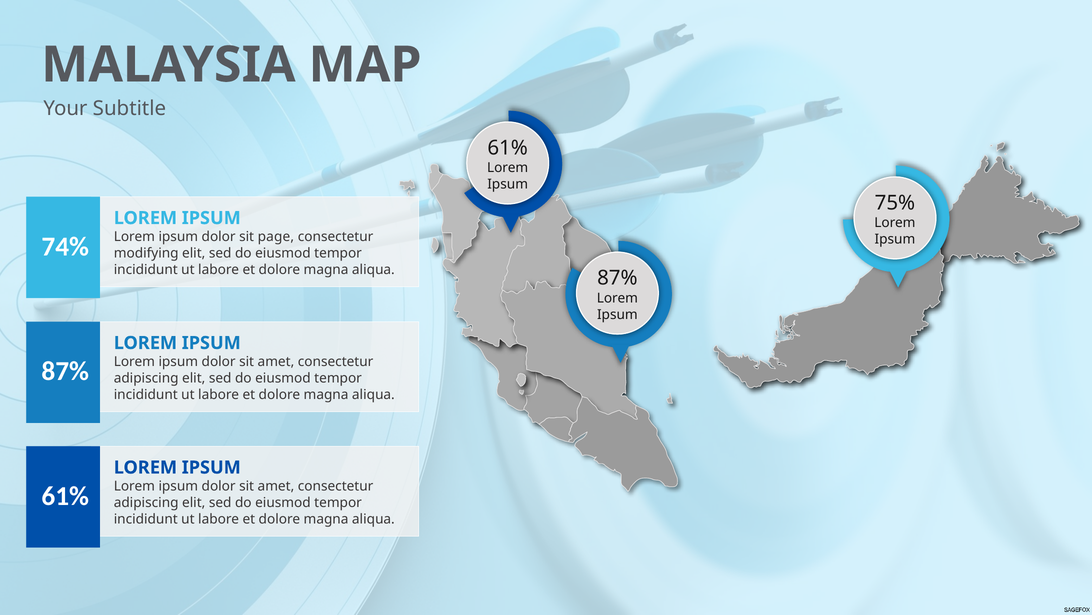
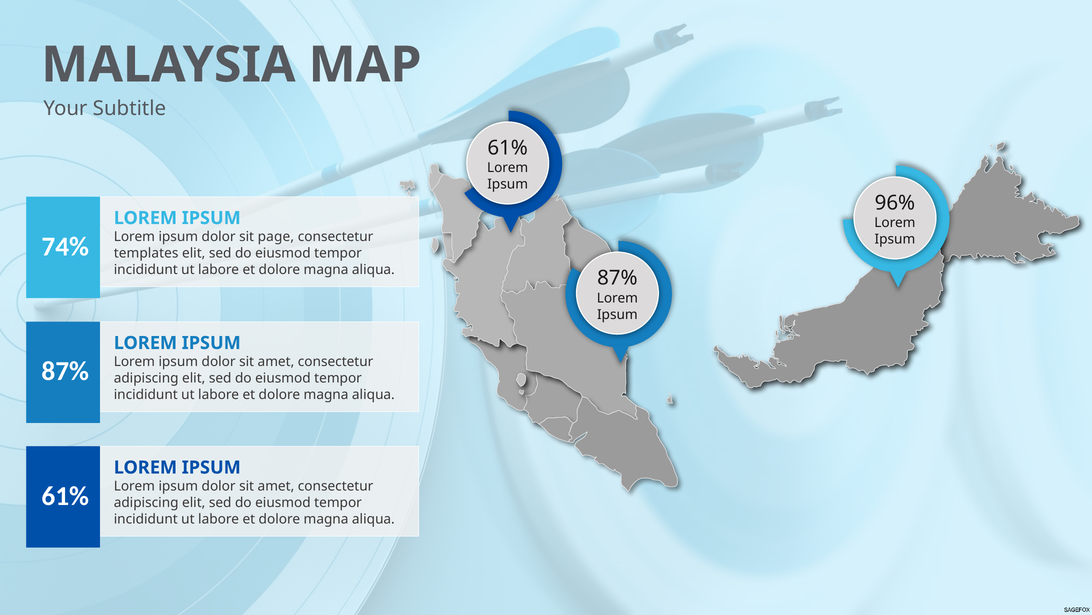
75%: 75% -> 96%
modifying: modifying -> templates
